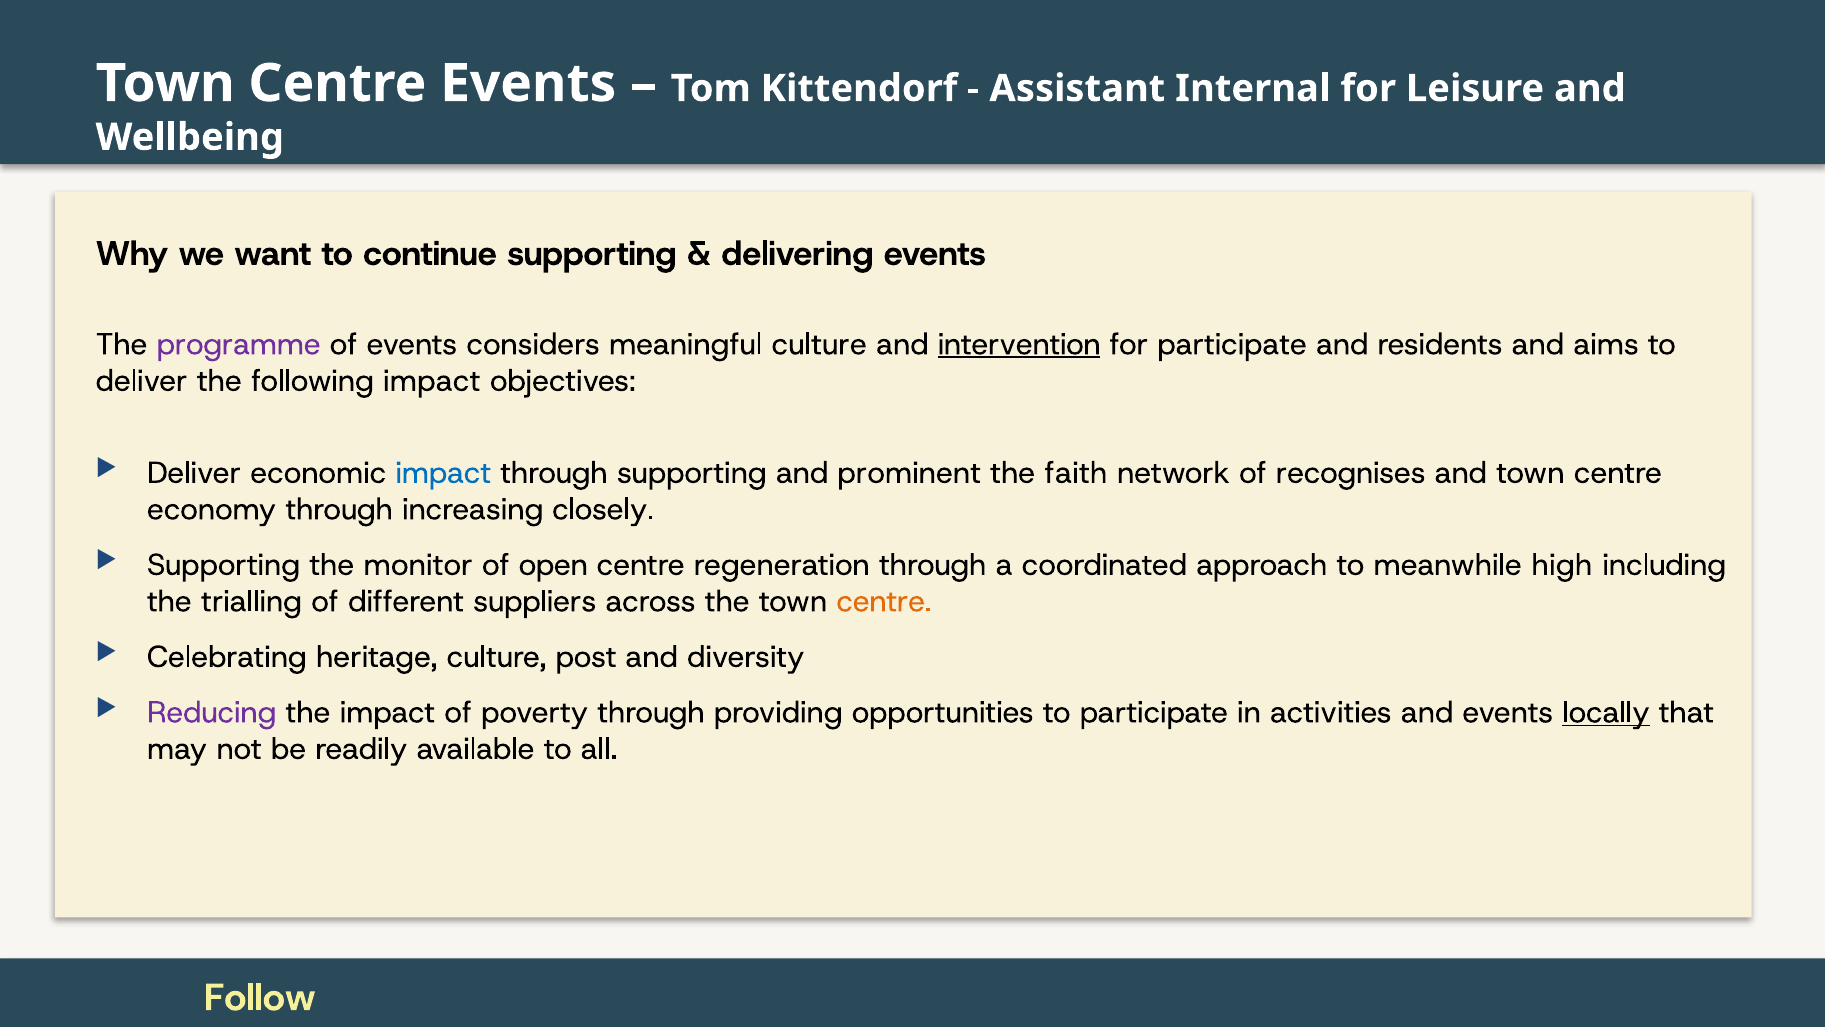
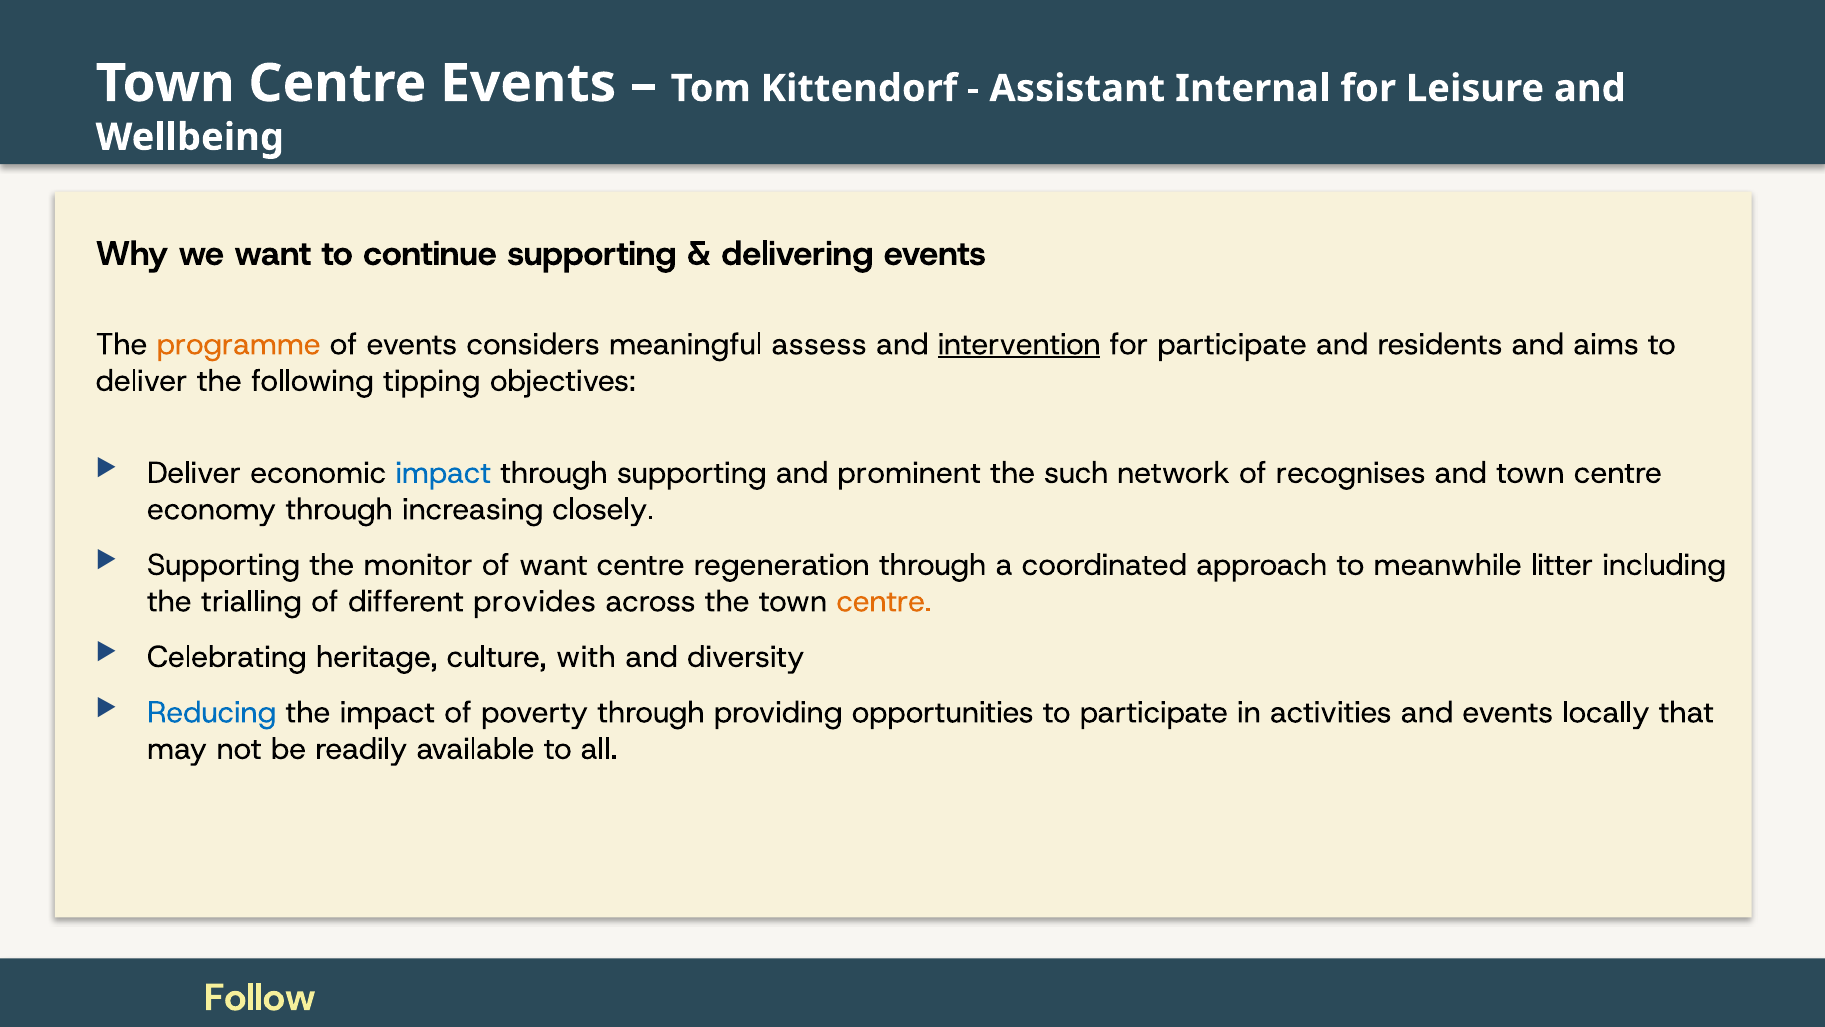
programme colour: purple -> orange
meaningful culture: culture -> assess
following impact: impact -> tipping
faith: faith -> such
of open: open -> want
high: high -> litter
suppliers: suppliers -> provides
post: post -> with
Reducing colour: purple -> blue
locally underline: present -> none
